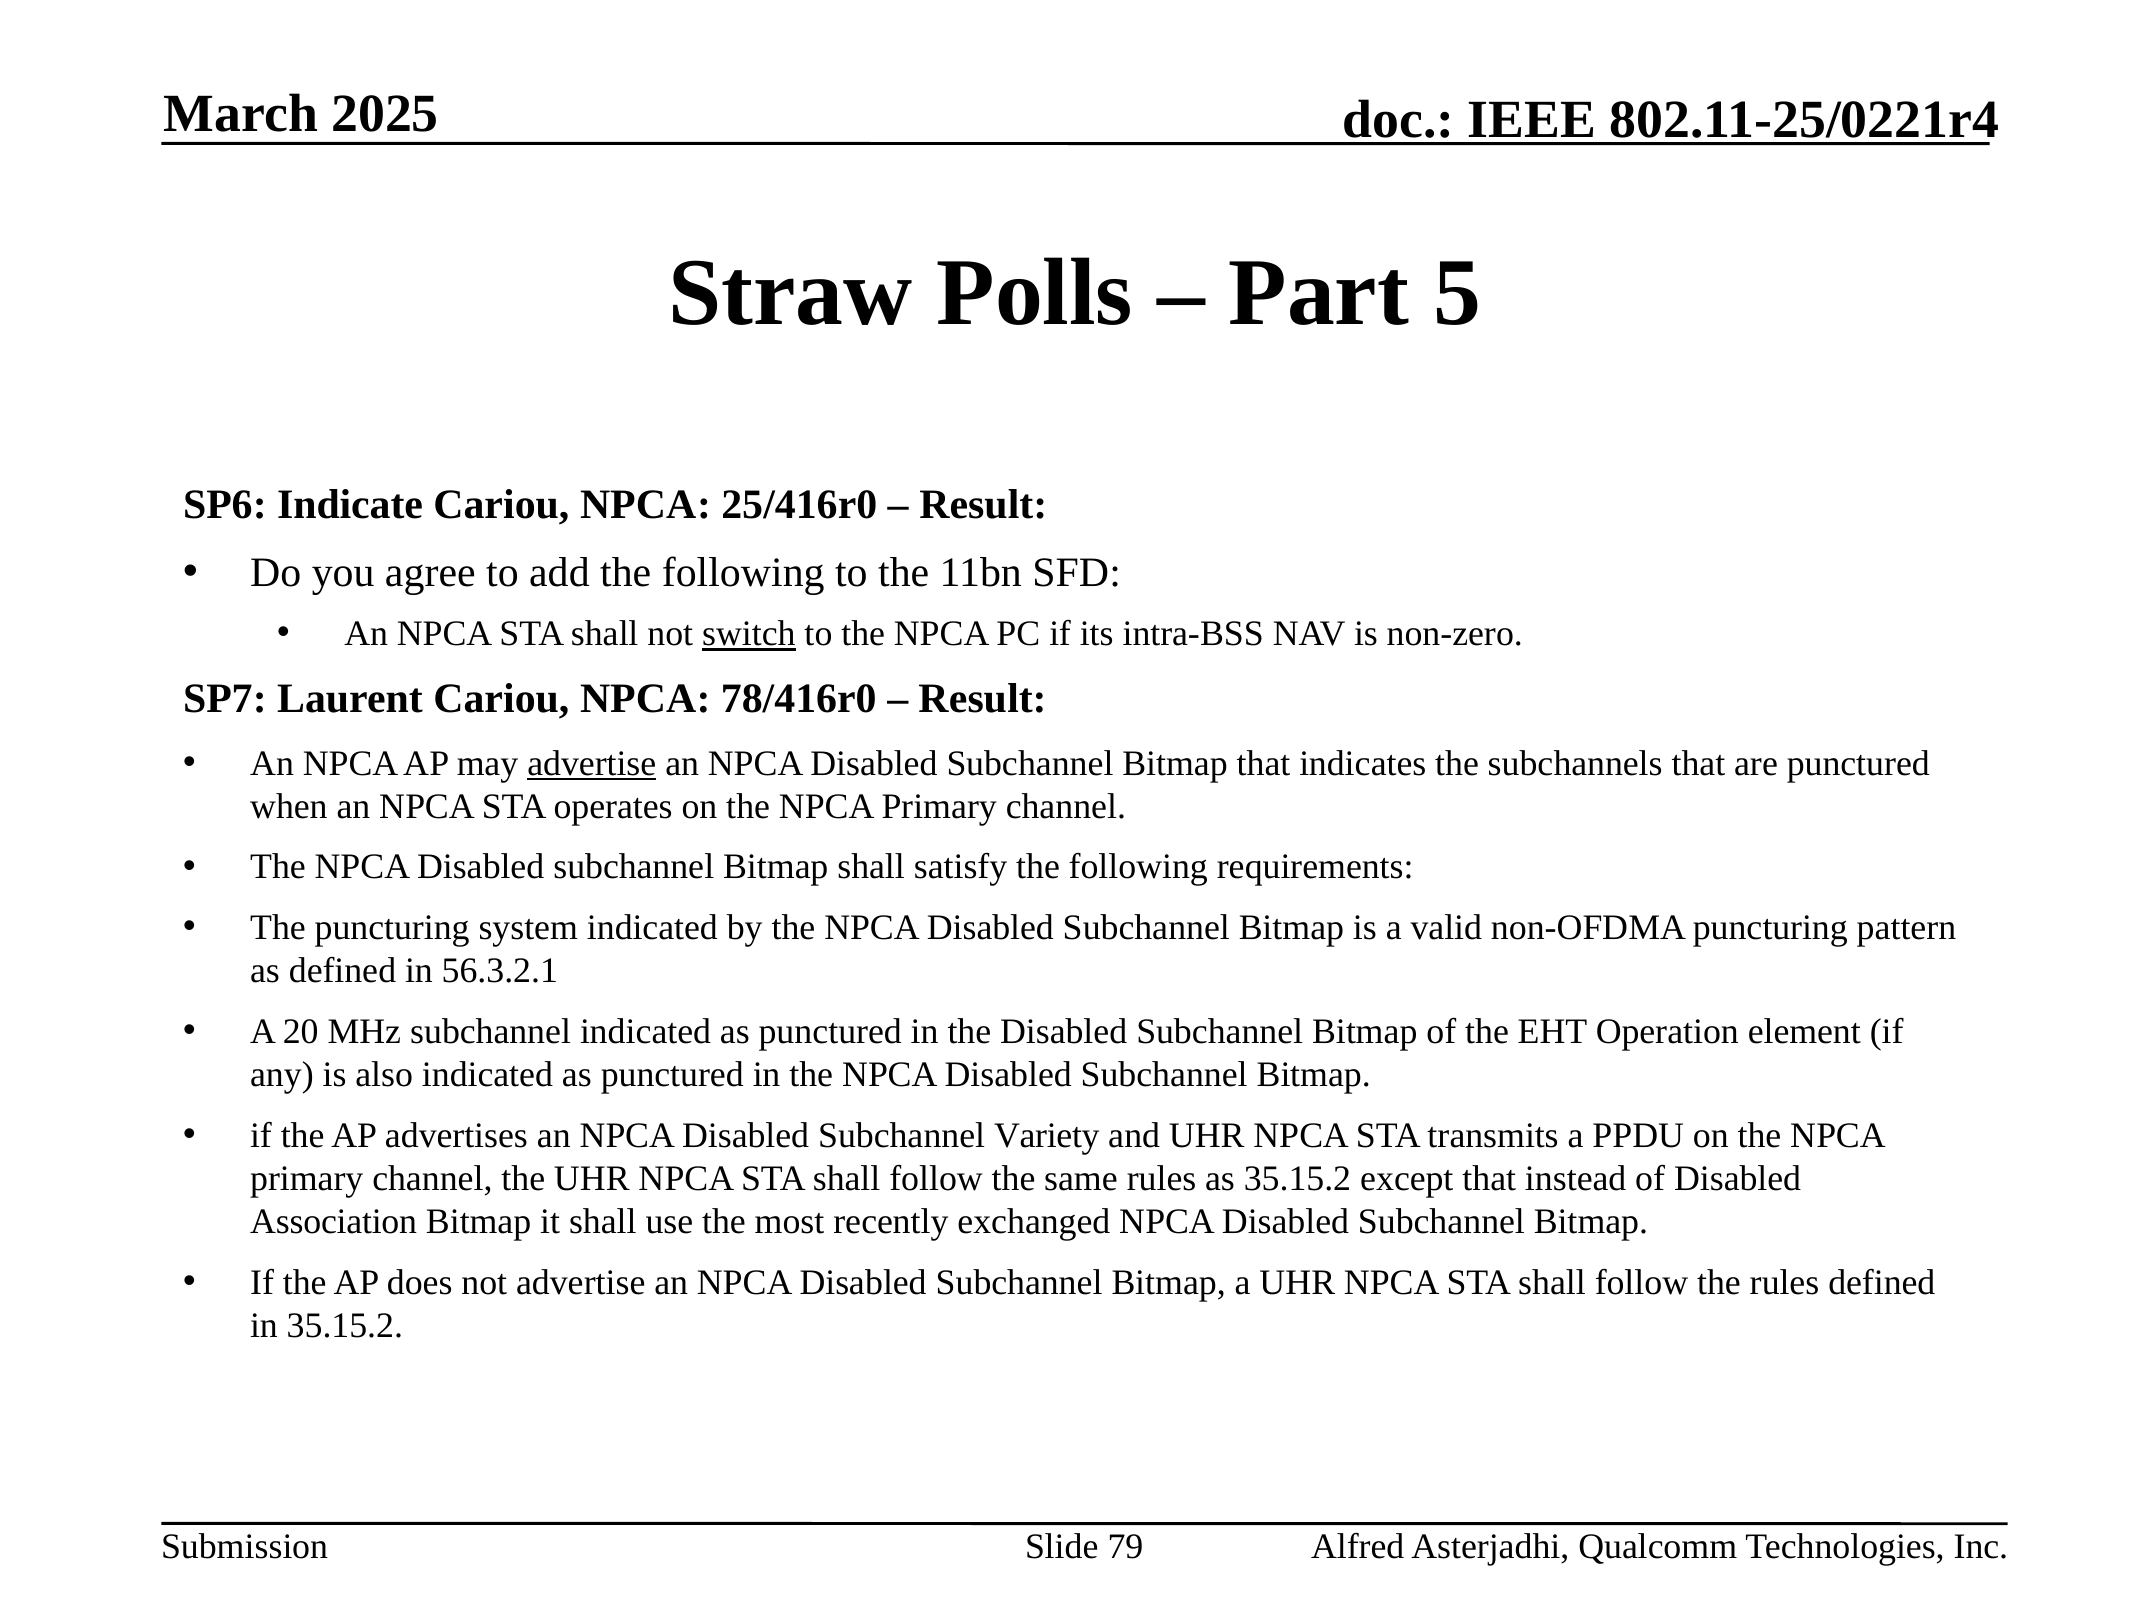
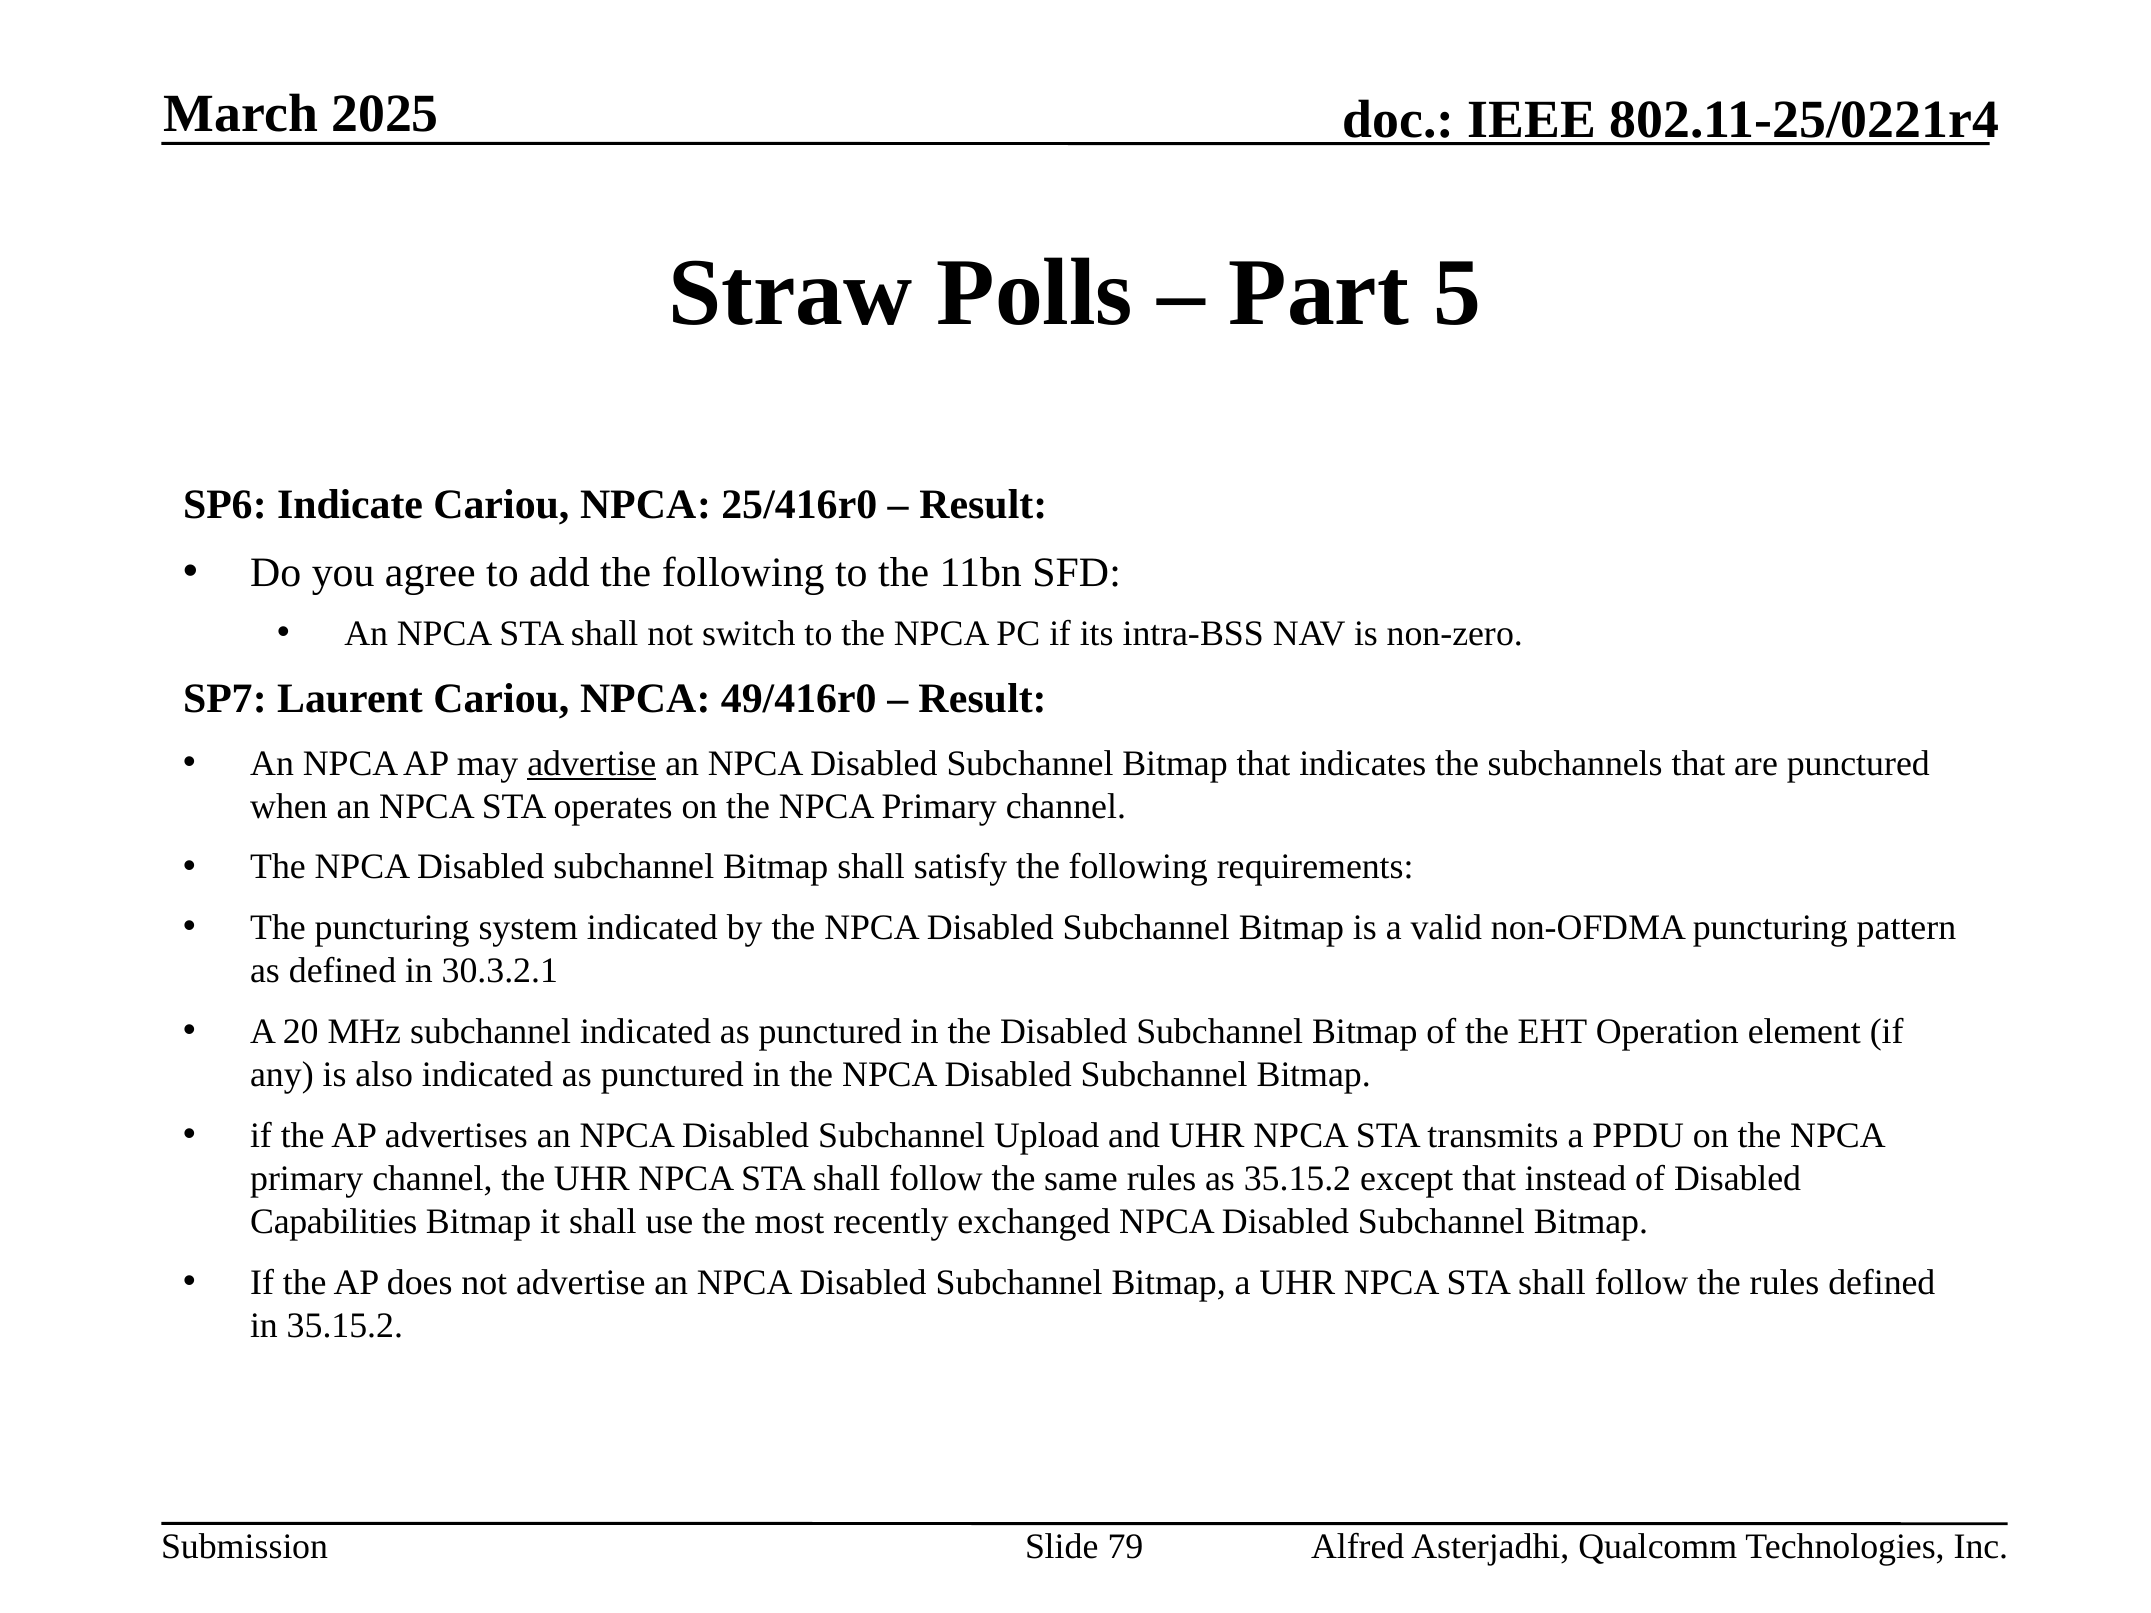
switch underline: present -> none
78/416r0: 78/416r0 -> 49/416r0
56.3.2.1: 56.3.2.1 -> 30.3.2.1
Variety: Variety -> Upload
Association: Association -> Capabilities
